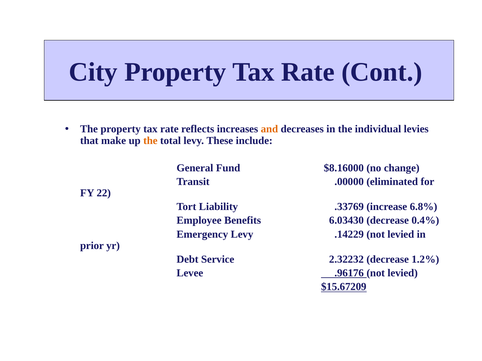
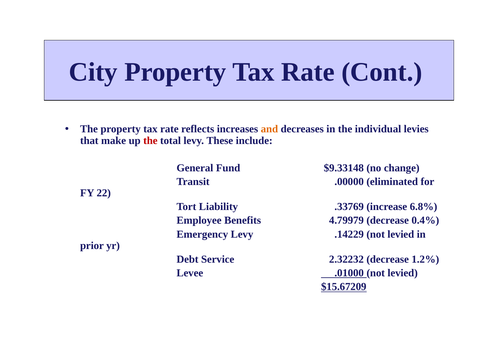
the at (150, 141) colour: orange -> red
$8.16000: $8.16000 -> $9.33148
6.03430: 6.03430 -> 4.79979
.96176: .96176 -> .01000
